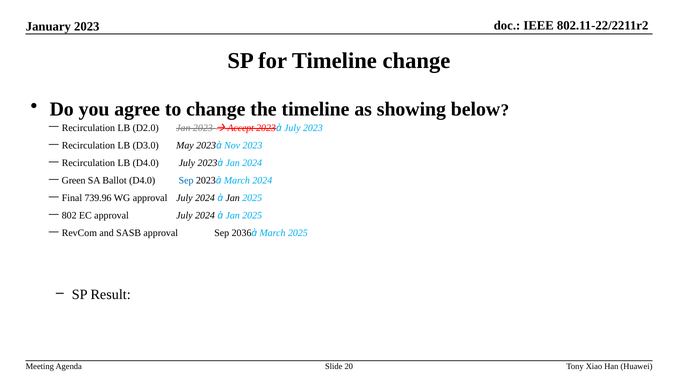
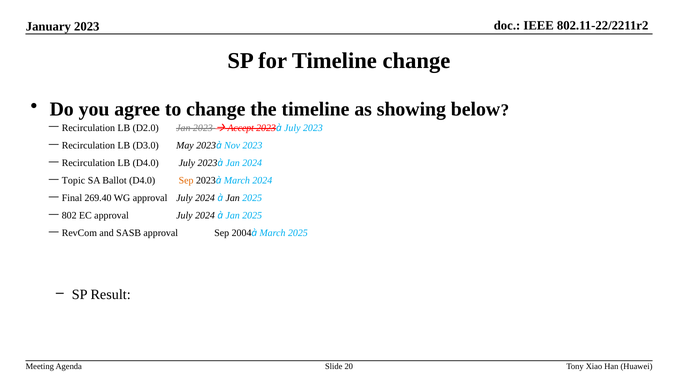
Green: Green -> Topic
Sep at (186, 180) colour: blue -> orange
739.96: 739.96 -> 269.40
2036: 2036 -> 2004
